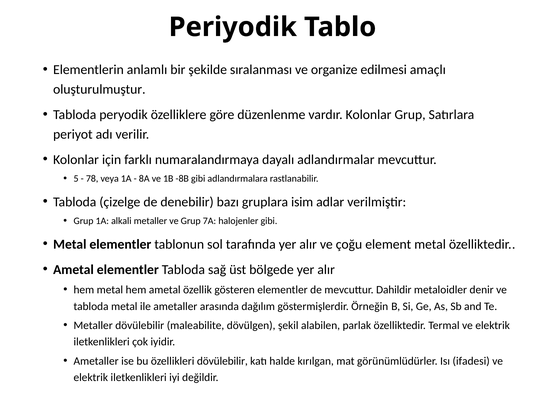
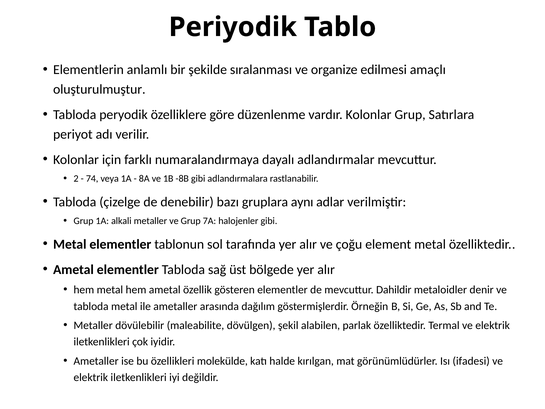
5: 5 -> 2
78: 78 -> 74
isim: isim -> aynı
özellikleri dövülebilir: dövülebilir -> molekülde
